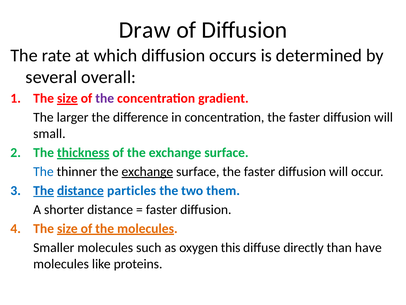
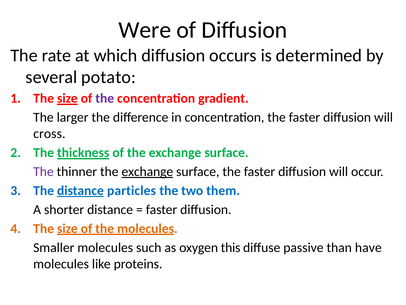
Draw: Draw -> Were
overall: overall -> potato
small: small -> cross
The at (43, 171) colour: blue -> purple
The at (44, 190) underline: present -> none
directly: directly -> passive
